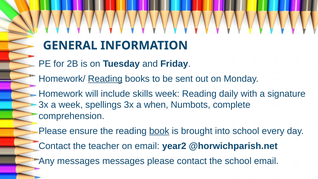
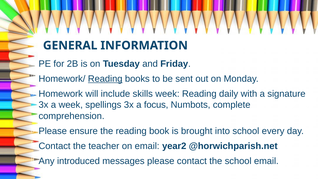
when: when -> focus
book underline: present -> none
Any messages: messages -> introduced
